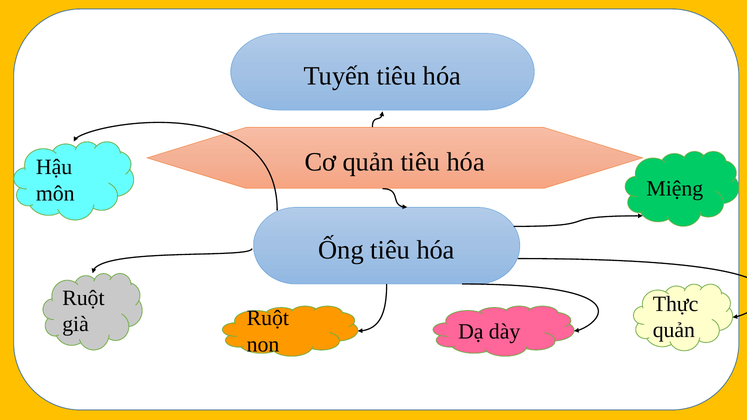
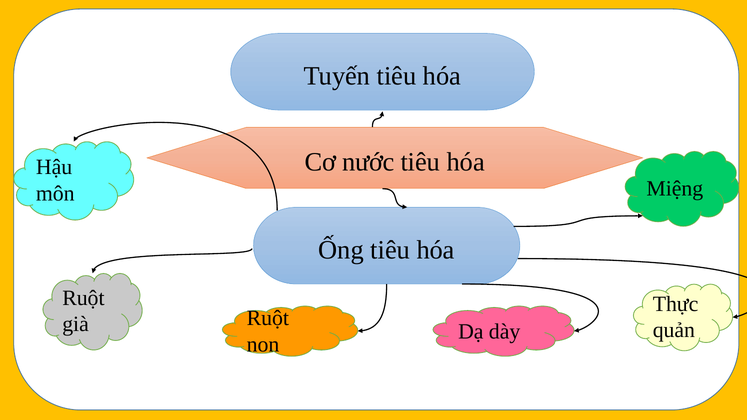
Cơ quản: quản -> nước
